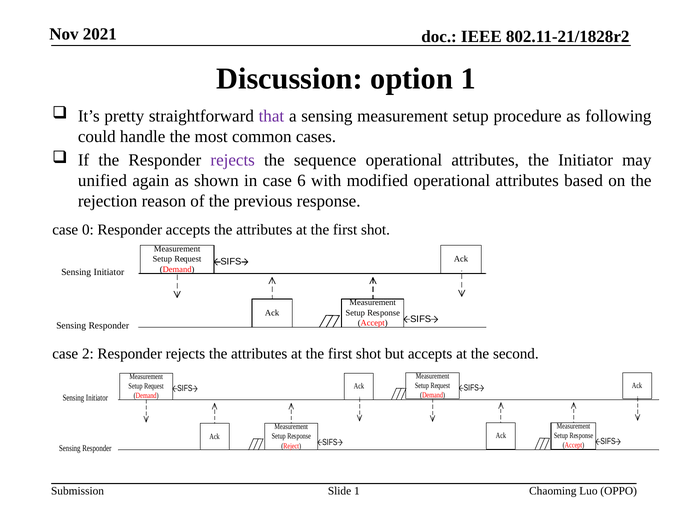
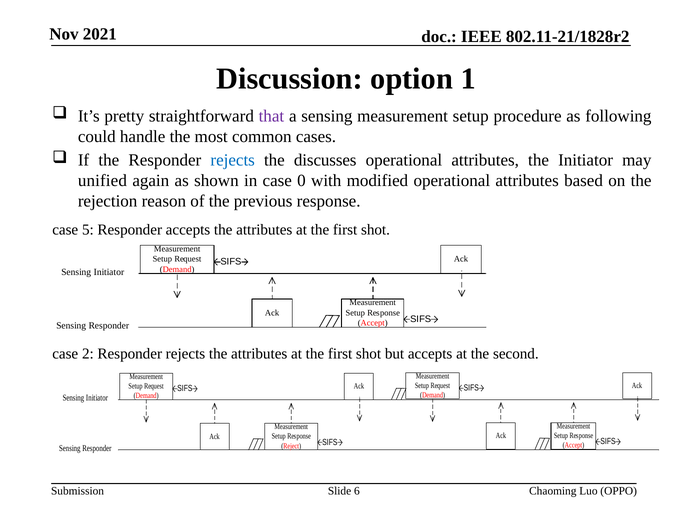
rejects at (233, 160) colour: purple -> blue
sequence: sequence -> discusses
6: 6 -> 0
0: 0 -> 5
Slide 1: 1 -> 6
